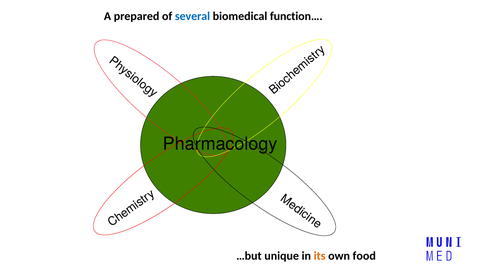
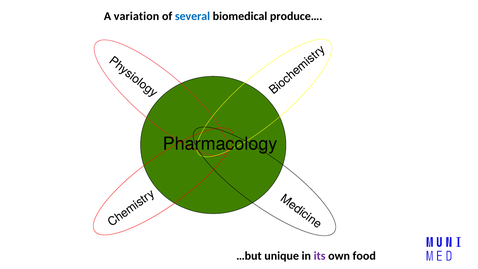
prepared: prepared -> variation
function…: function… -> produce…
its colour: orange -> purple
